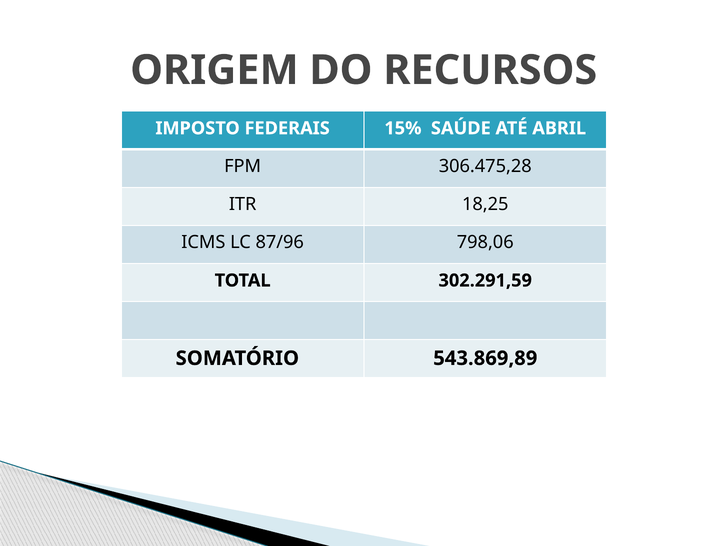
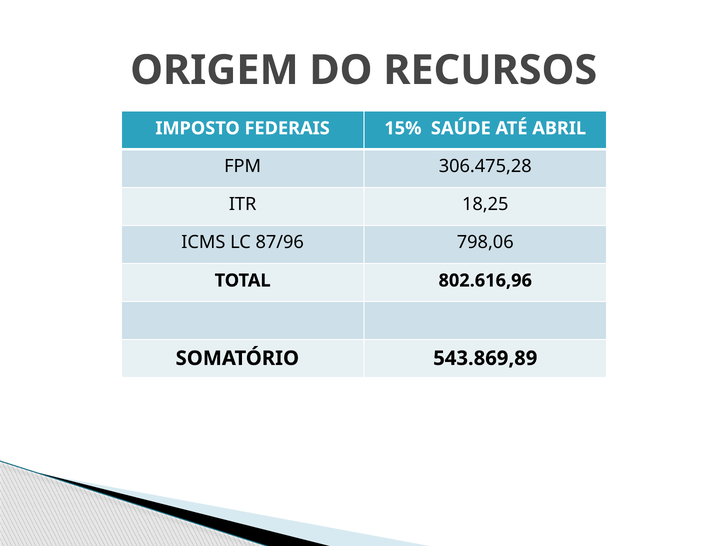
302.291,59: 302.291,59 -> 802.616,96
